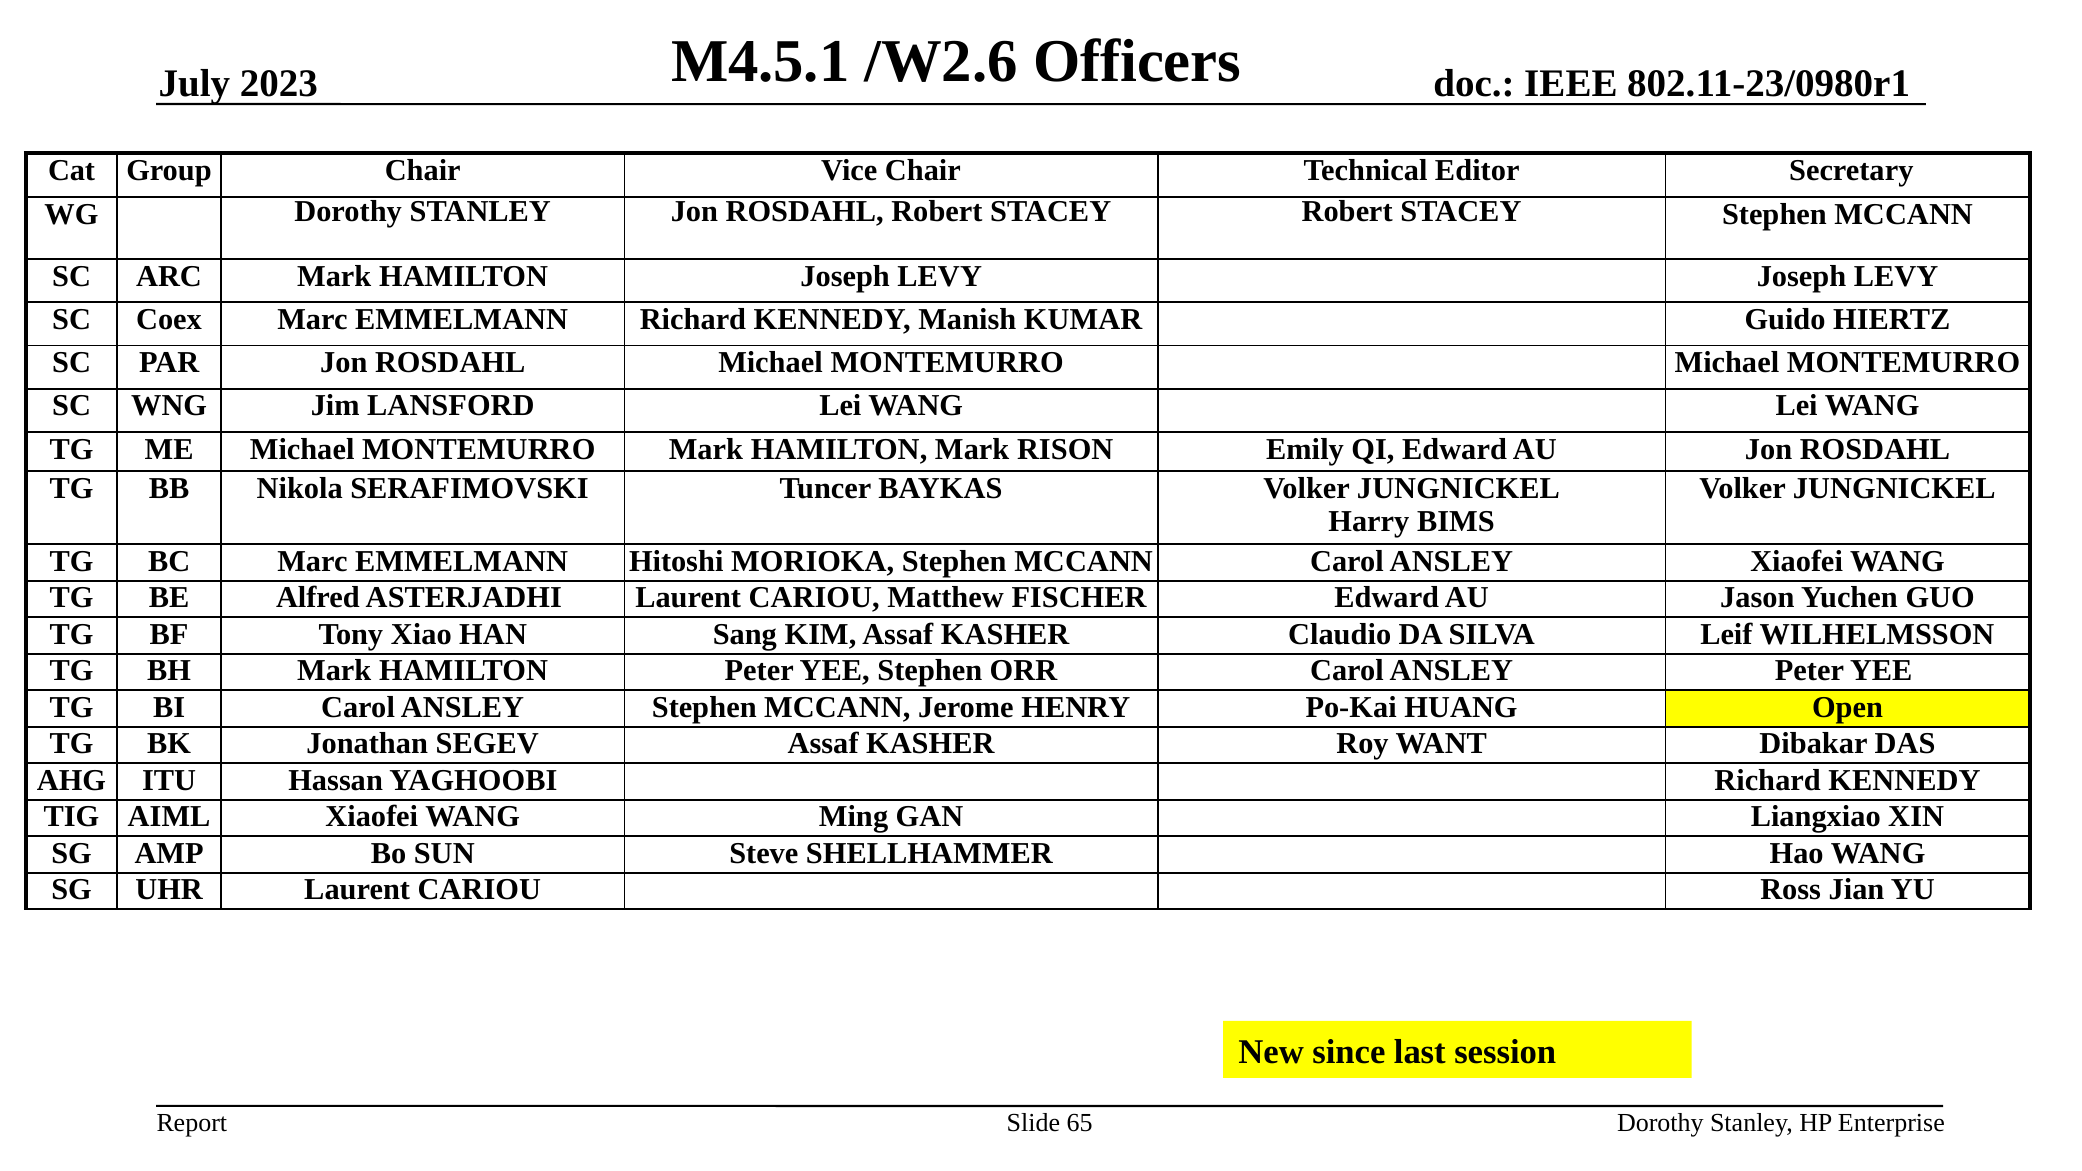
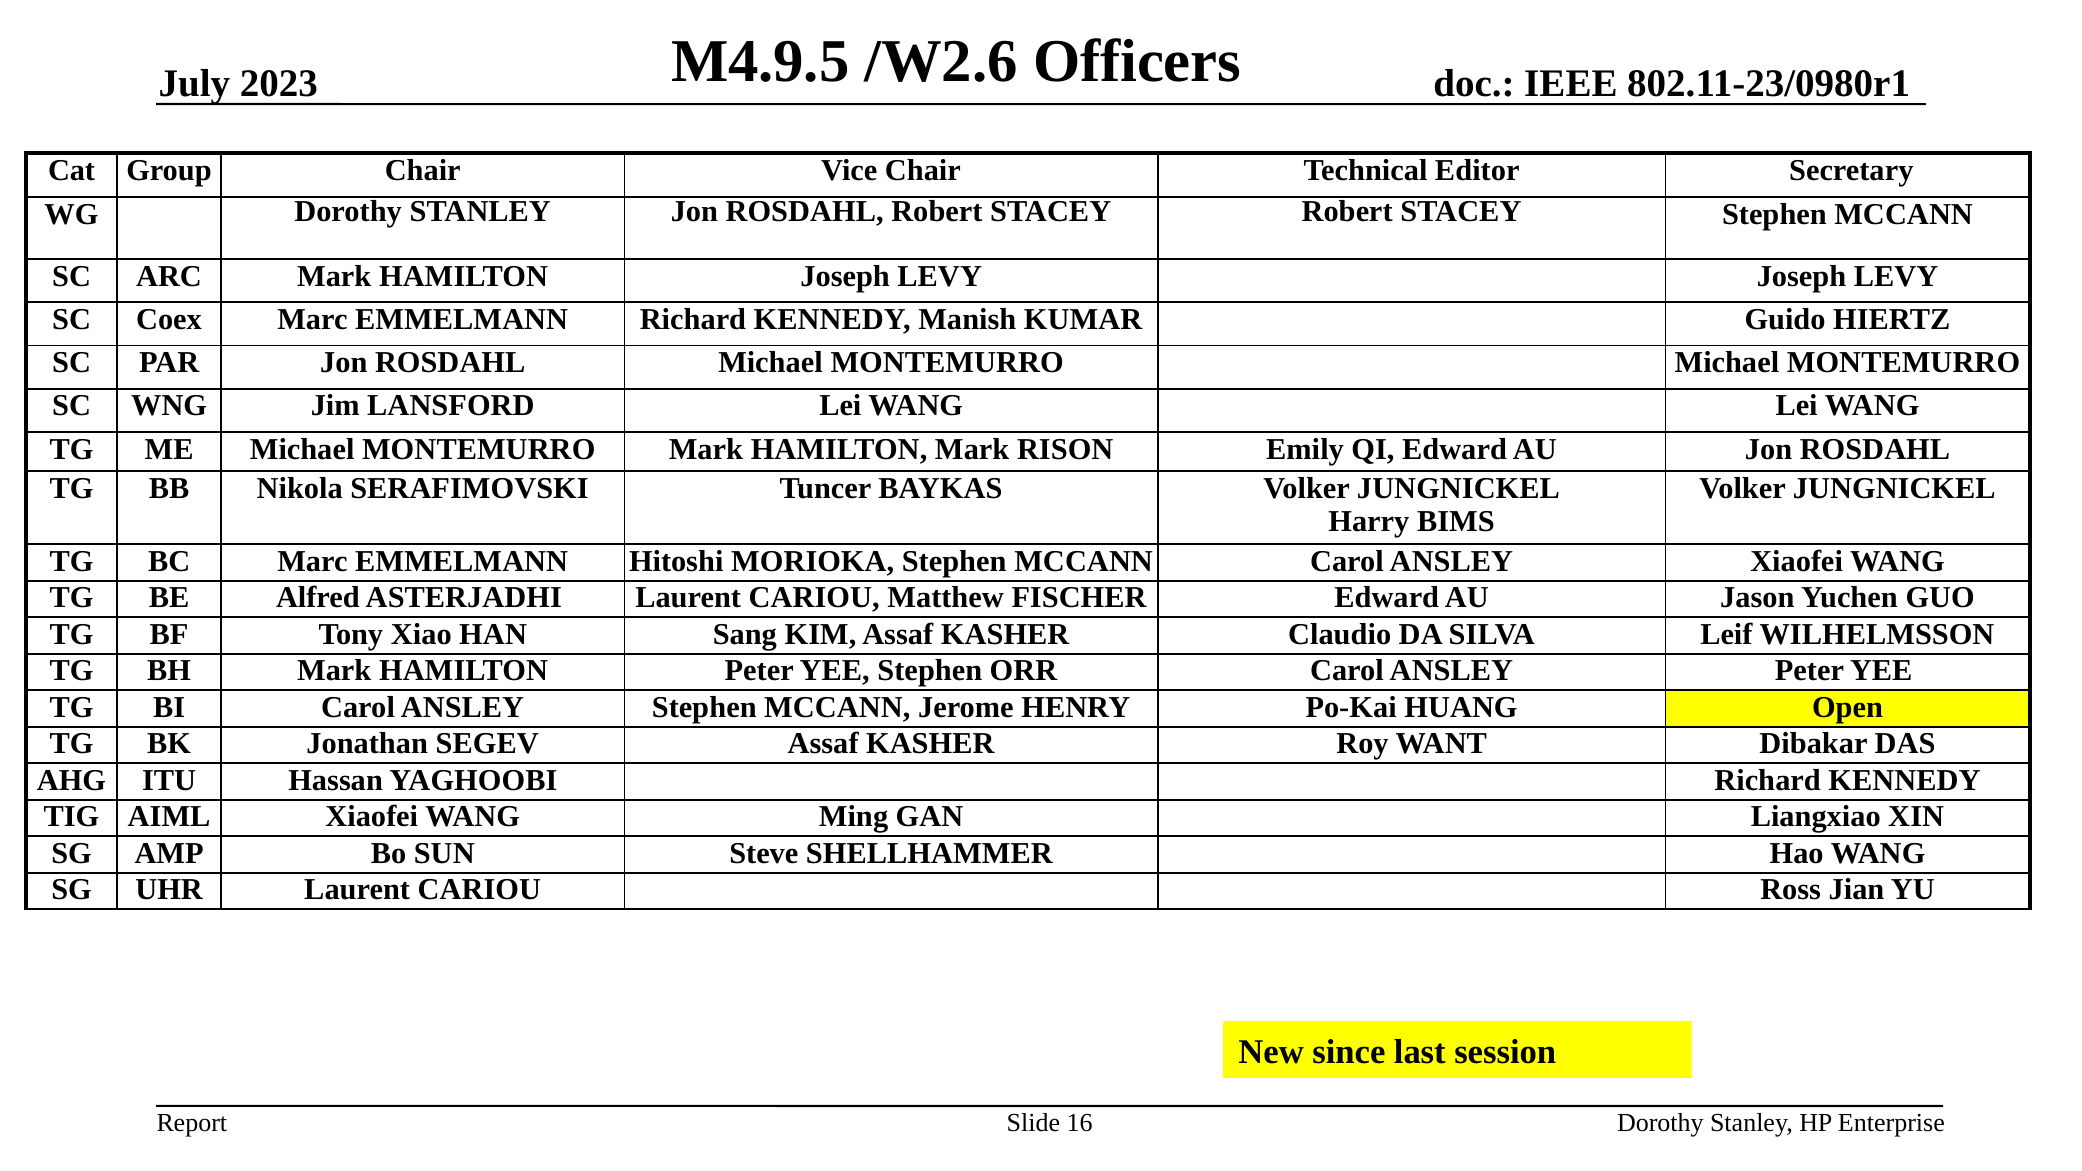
M4.5.1: M4.5.1 -> M4.9.5
65: 65 -> 16
